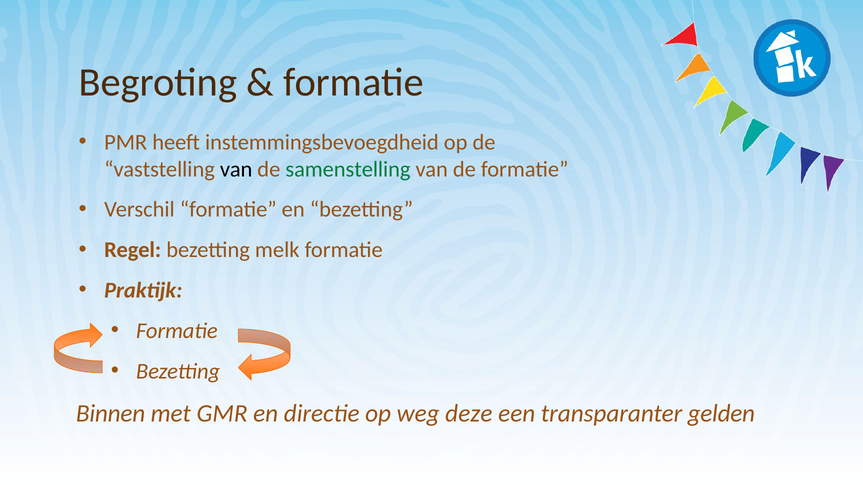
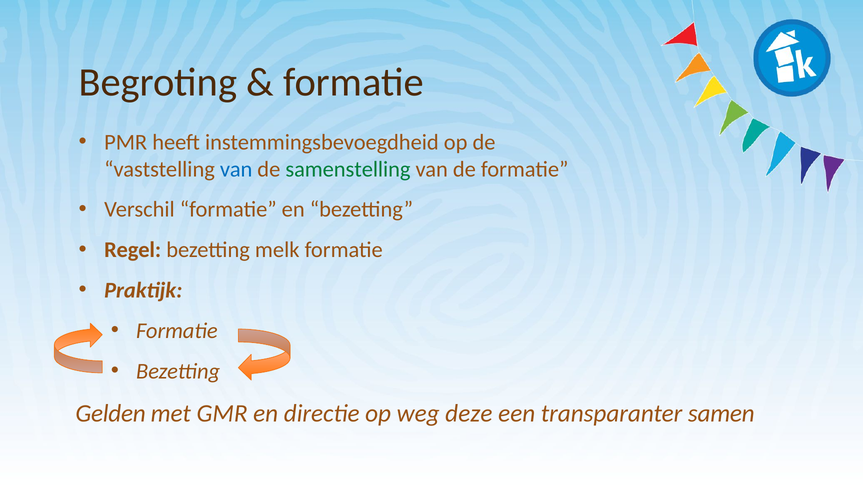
van at (236, 169) colour: black -> blue
Binnen: Binnen -> Gelden
gelden: gelden -> samen
